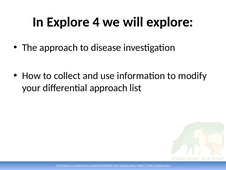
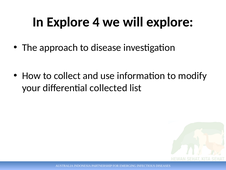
differential approach: approach -> collected
